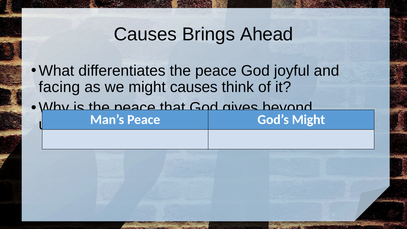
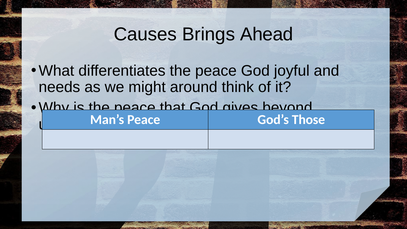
facing: facing -> needs
might causes: causes -> around
God’s Might: Might -> Those
